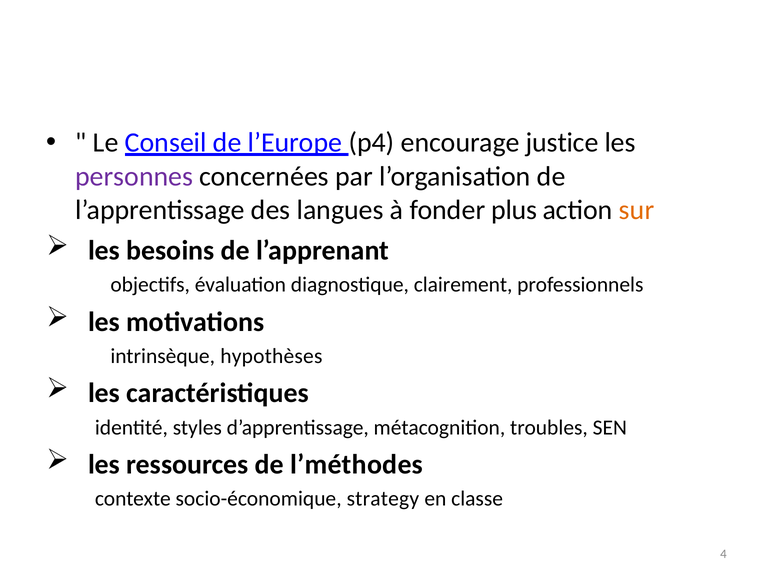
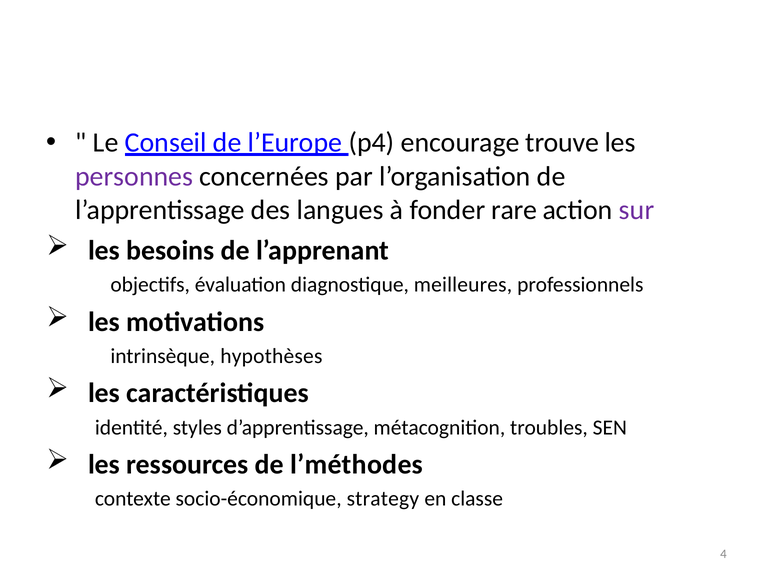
justice: justice -> trouve
plus: plus -> rare
sur colour: orange -> purple
clairement: clairement -> meilleures
